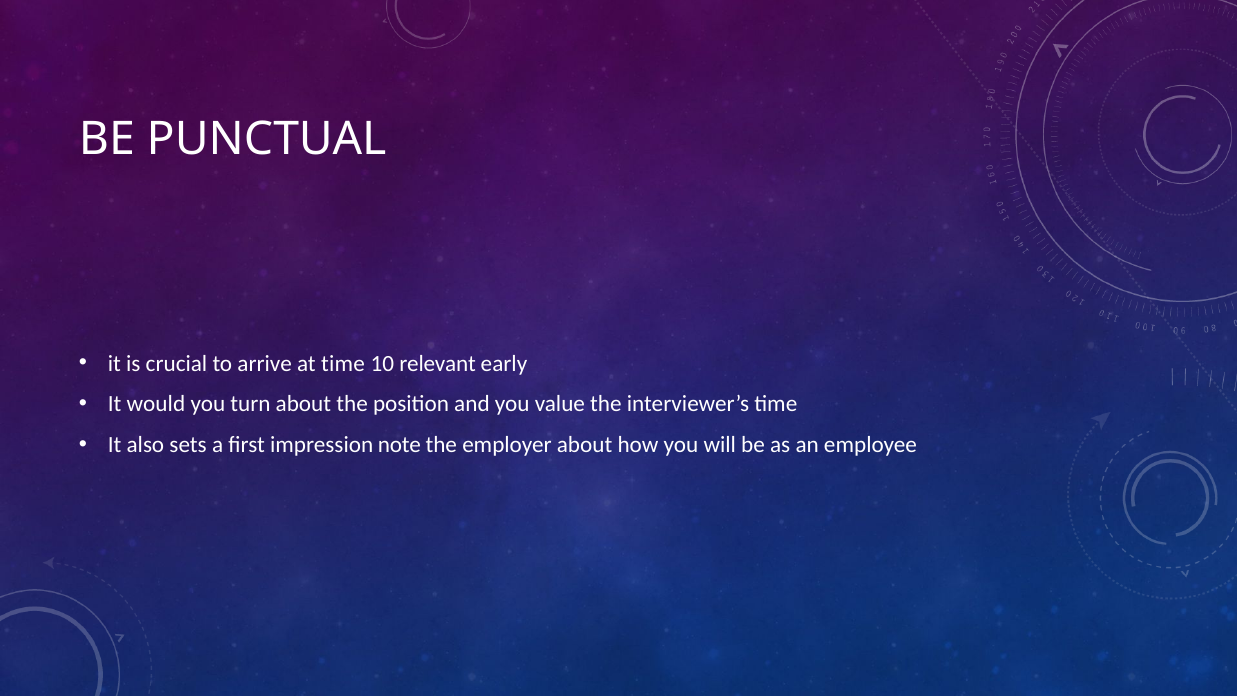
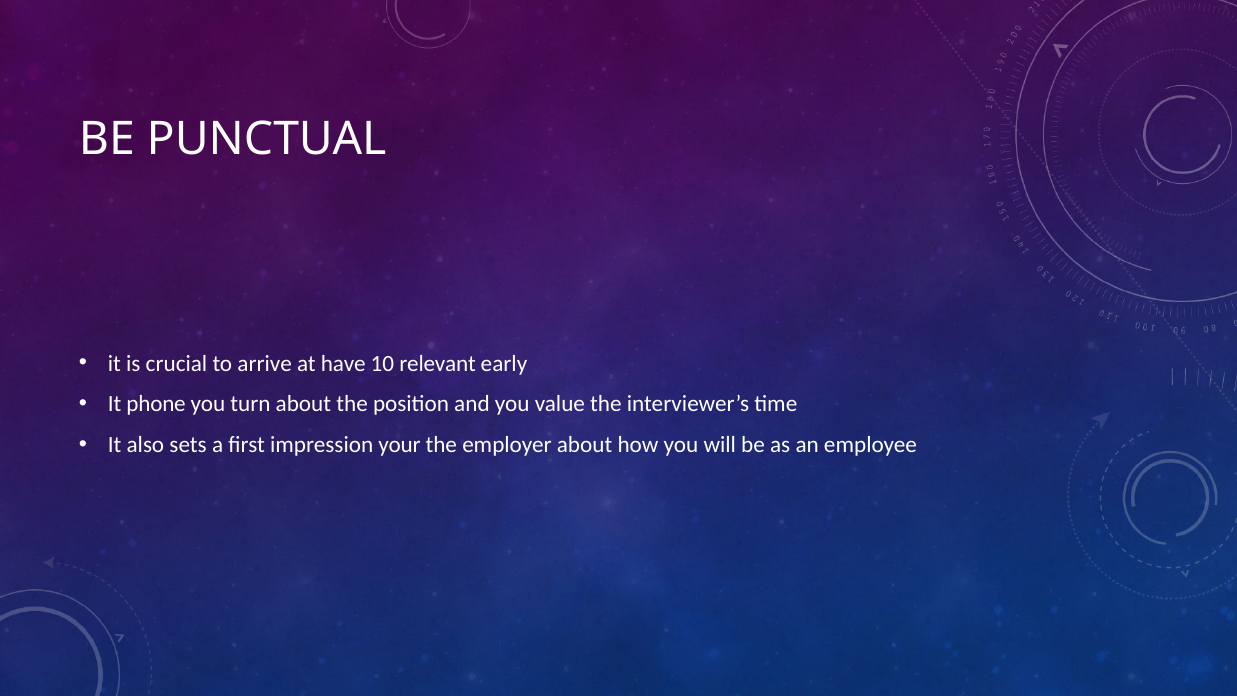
at time: time -> have
would: would -> phone
note: note -> your
